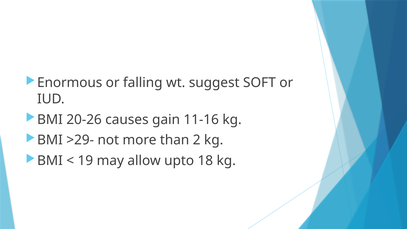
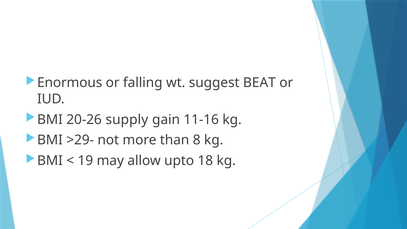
SOFT: SOFT -> BEAT
causes: causes -> supply
2: 2 -> 8
